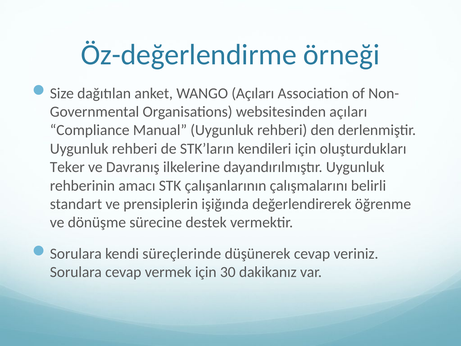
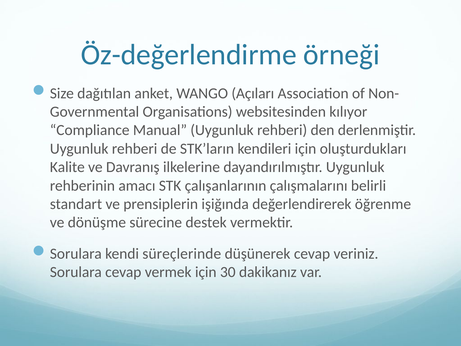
websitesinden açıları: açıları -> kılıyor
Teker: Teker -> Kalite
